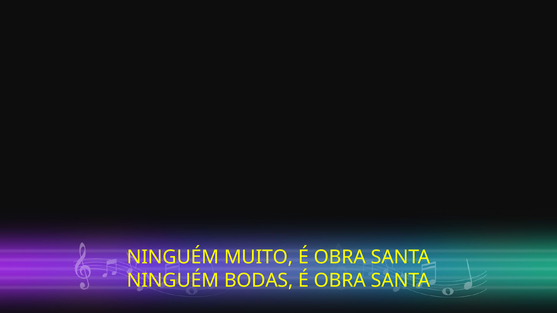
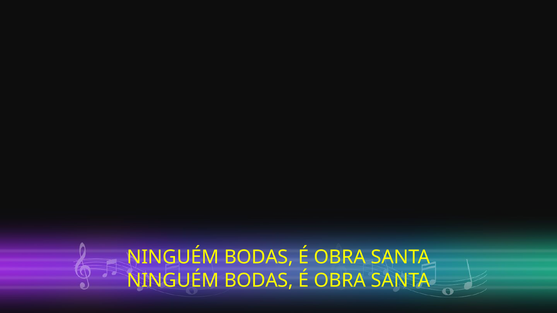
MUITO at (259, 257): MUITO -> BODAS
